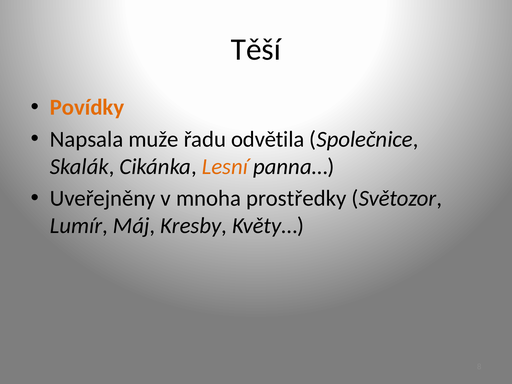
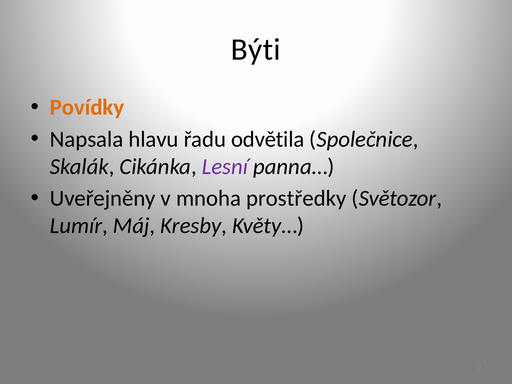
Těší: Těší -> Býti
muže: muže -> hlavu
Lesní colour: orange -> purple
